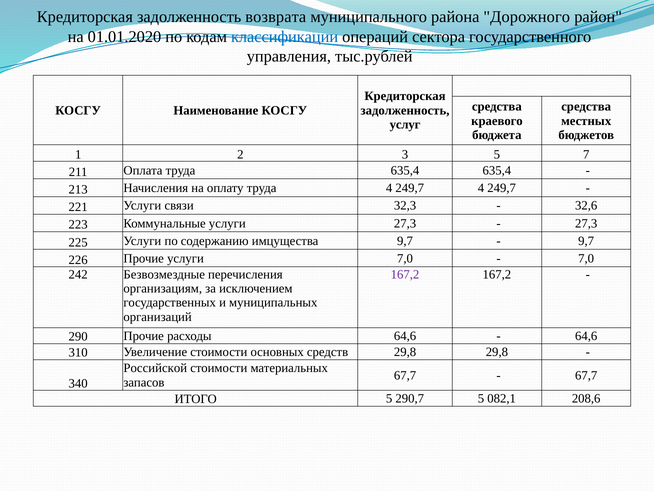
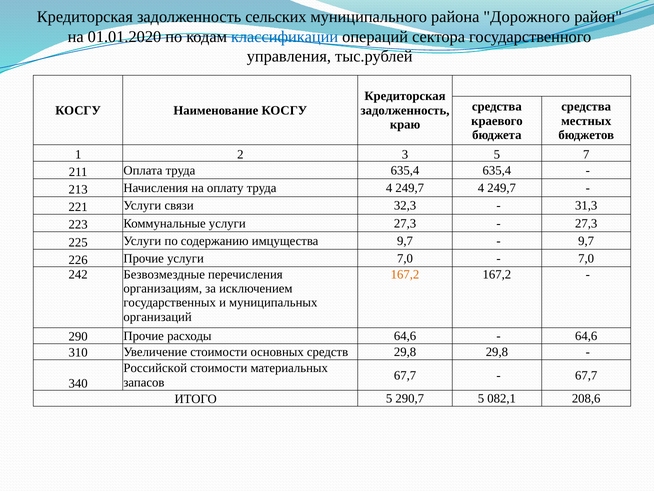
возврата: возврата -> сельских
услуг: услуг -> краю
32,6: 32,6 -> 31,3
167,2 at (405, 274) colour: purple -> orange
